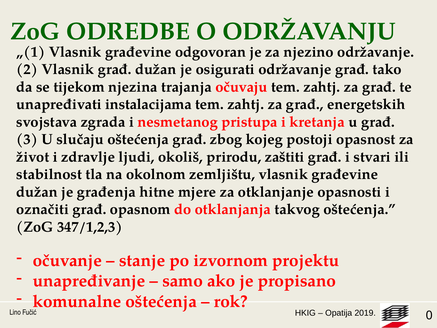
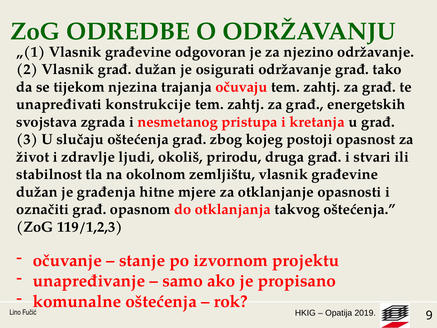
instalacijama: instalacijama -> konstrukcije
zaštiti: zaštiti -> druga
347/1,2,3: 347/1,2,3 -> 119/1,2,3
0: 0 -> 9
